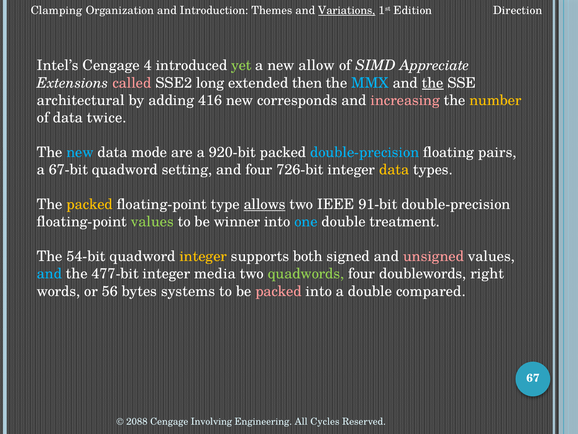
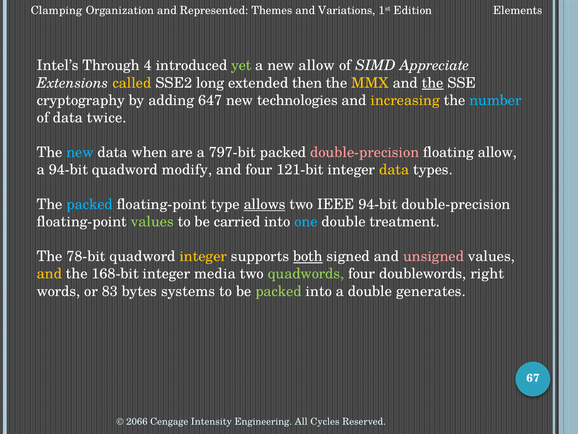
Introduction: Introduction -> Represented
Variations underline: present -> none
Direction: Direction -> Elements
Intel’s Cengage: Cengage -> Through
called colour: pink -> yellow
MMX colour: light blue -> yellow
architectural: architectural -> cryptography
416: 416 -> 647
corresponds: corresponds -> technologies
increasing colour: pink -> yellow
number colour: yellow -> light blue
mode: mode -> when
920-bit: 920-bit -> 797-bit
double-precision at (365, 152) colour: light blue -> pink
floating pairs: pairs -> allow
a 67-bit: 67-bit -> 94-bit
setting: setting -> modify
726-bit: 726-bit -> 121-bit
packed at (90, 204) colour: yellow -> light blue
IEEE 91-bit: 91-bit -> 94-bit
winner: winner -> carried
54-bit: 54-bit -> 78-bit
both underline: none -> present
and at (49, 274) colour: light blue -> yellow
477-bit: 477-bit -> 168-bit
56: 56 -> 83
packed at (279, 291) colour: pink -> light green
compared: compared -> generates
2088: 2088 -> 2066
Involving: Involving -> Intensity
